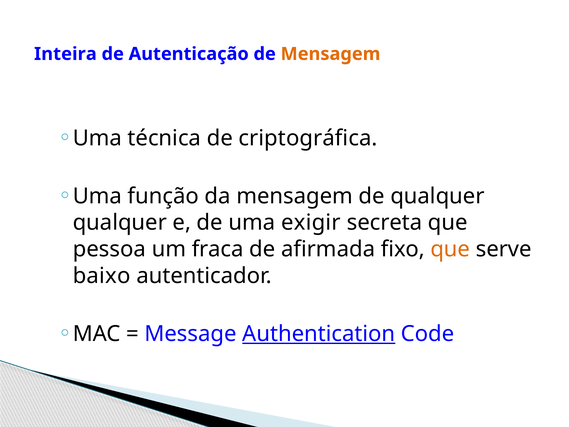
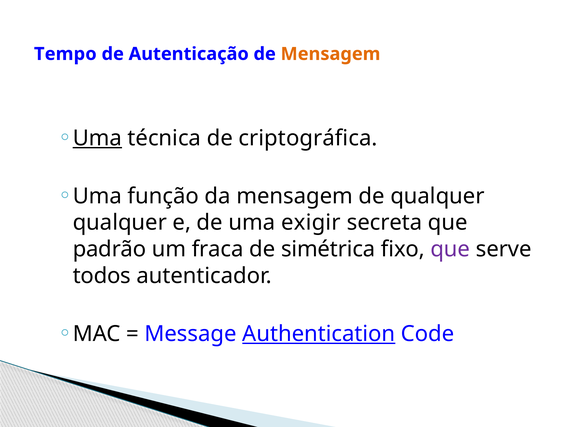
Inteira: Inteira -> Tempo
Uma at (97, 138) underline: none -> present
pessoa: pessoa -> padrão
afirmada: afirmada -> simétrica
que at (450, 249) colour: orange -> purple
baixo: baixo -> todos
